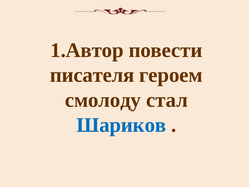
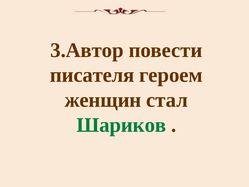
1.Автор: 1.Автор -> 3.Автор
смолоду: смолоду -> женщин
Шариков colour: blue -> green
